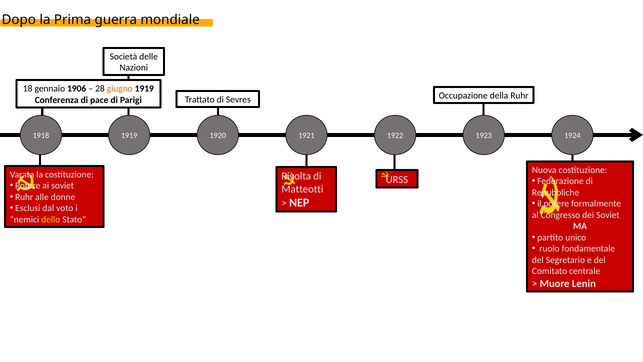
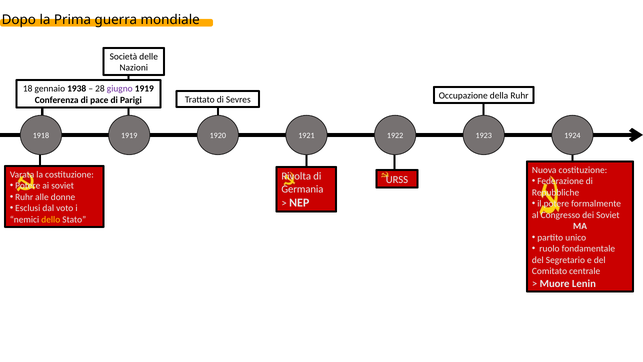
1906: 1906 -> 1938
giugno colour: orange -> purple
Matteotti: Matteotti -> Germania
